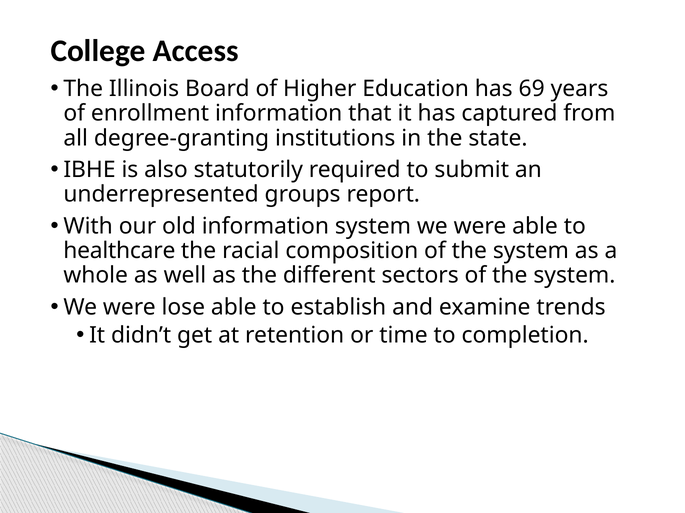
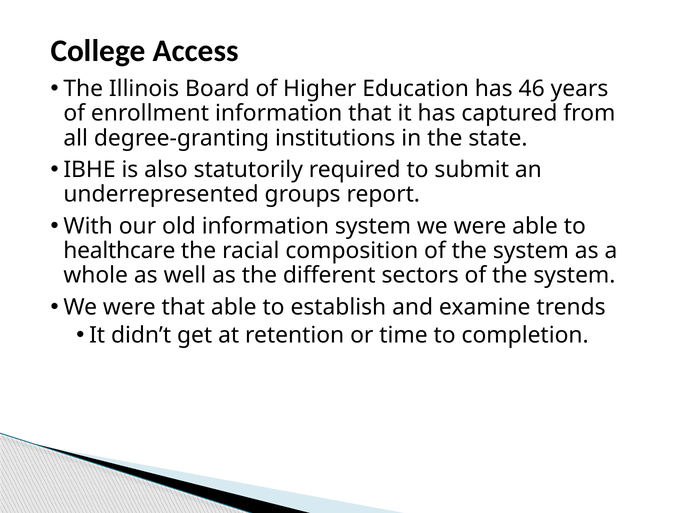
69: 69 -> 46
were lose: lose -> that
